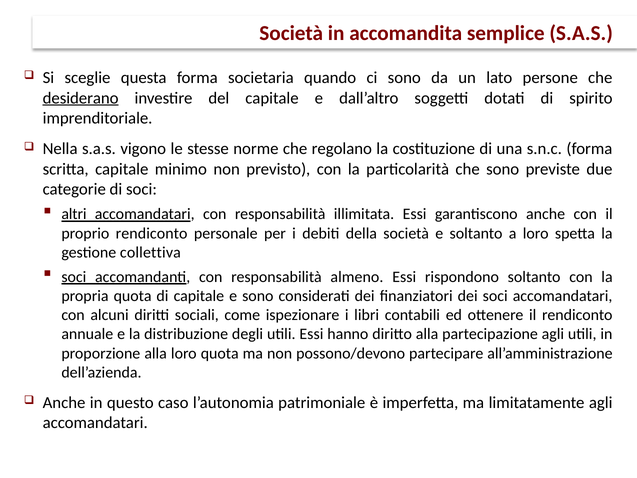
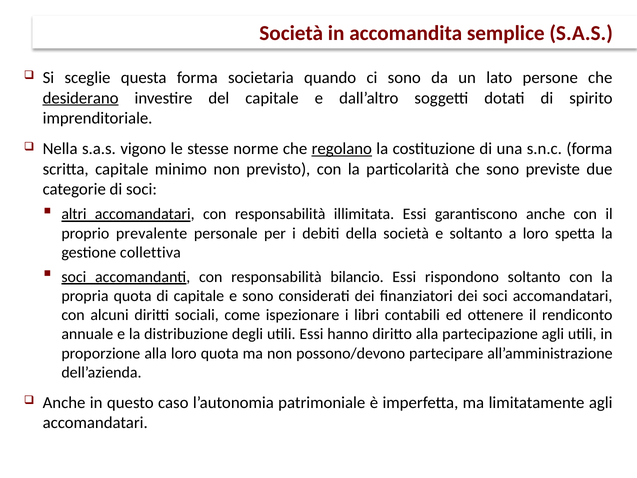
regolano underline: none -> present
proprio rendiconto: rendiconto -> prevalente
almeno: almeno -> bilancio
